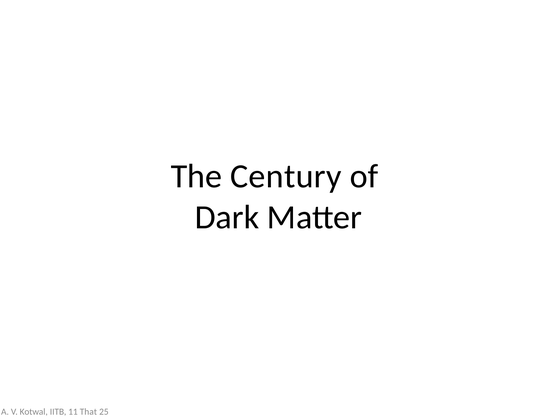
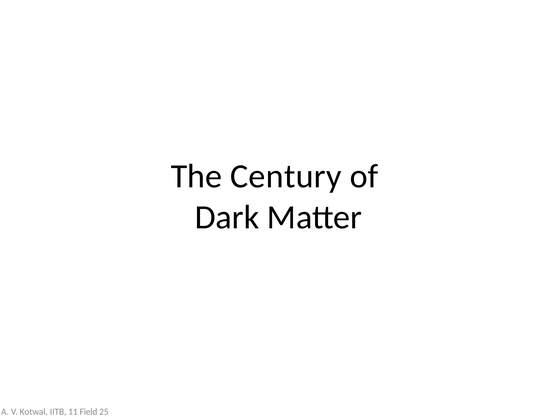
That: That -> Field
